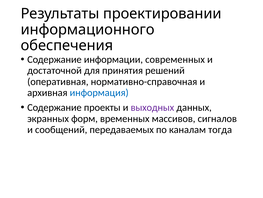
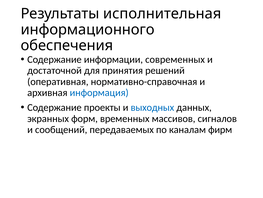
проектировании: проектировании -> исполнительная
выходных colour: purple -> blue
тогда: тогда -> фирм
